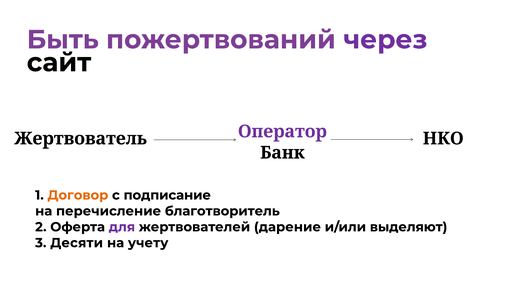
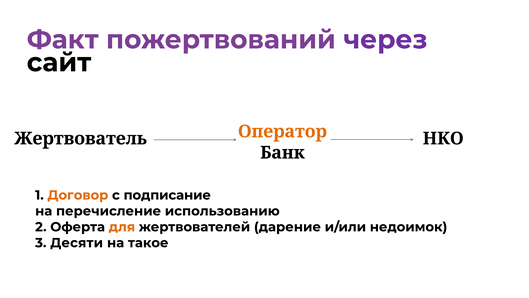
Быть: Быть -> Факт
Оператор colour: purple -> orange
благотворитель: благотворитель -> использованию
для colour: purple -> orange
выделяют: выделяют -> недоимок
учету: учету -> такое
